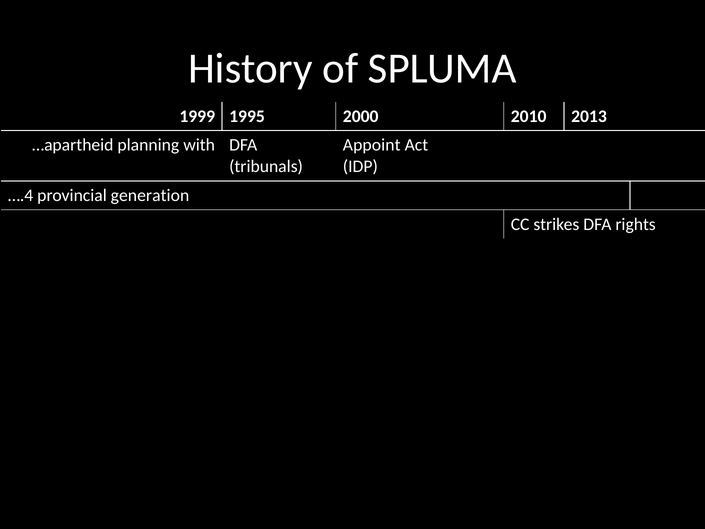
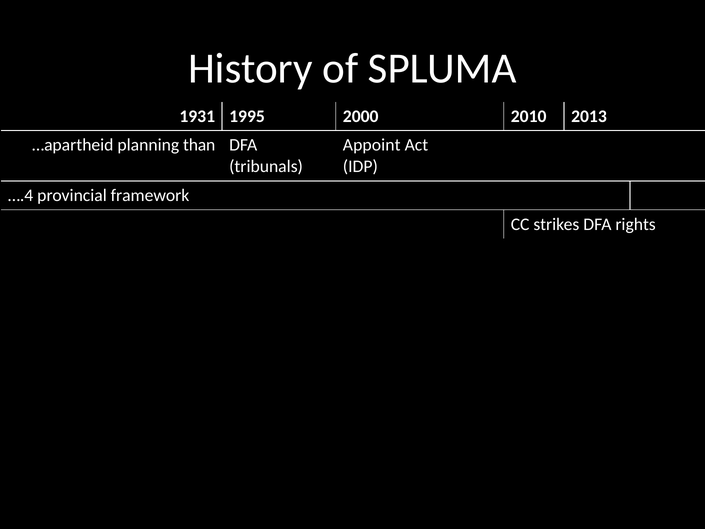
1999: 1999 -> 1931
with: with -> than
generation: generation -> framework
